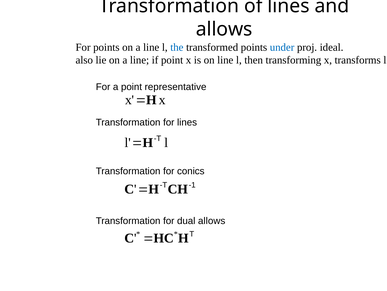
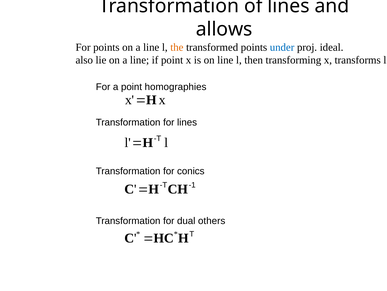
the colour: blue -> orange
representative: representative -> homographies
dual allows: allows -> others
